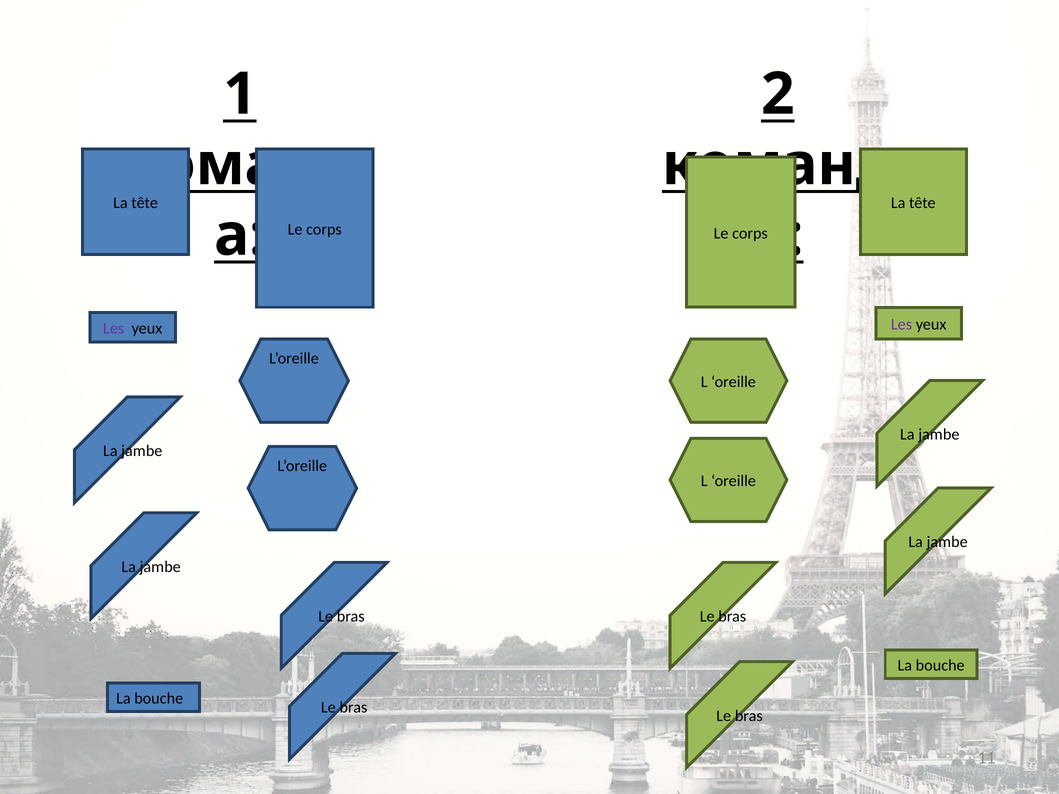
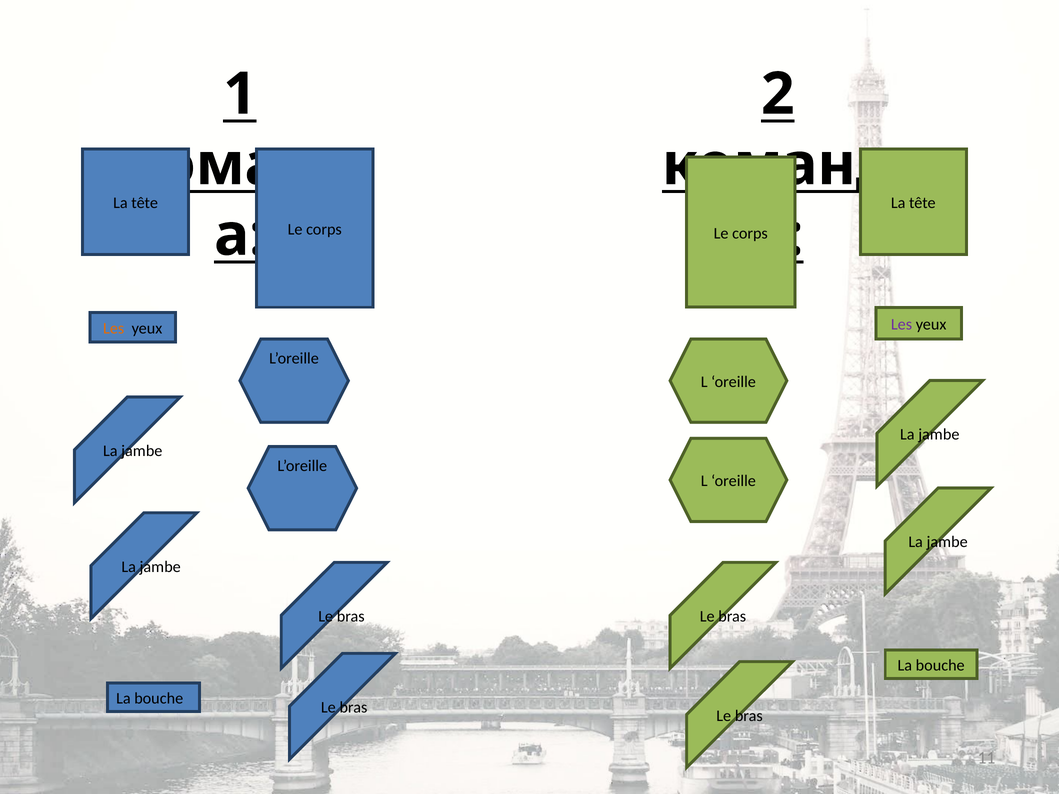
Les at (114, 328) colour: purple -> orange
